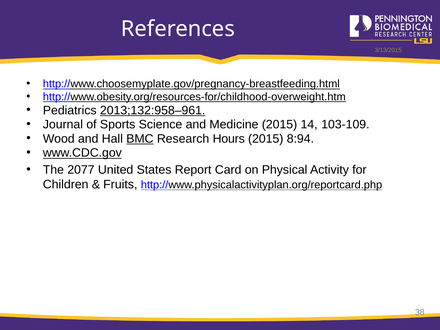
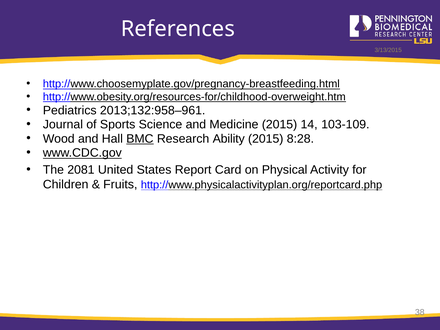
2013;132:958–961 underline: present -> none
Hours: Hours -> Ability
8:94: 8:94 -> 8:28
2077: 2077 -> 2081
